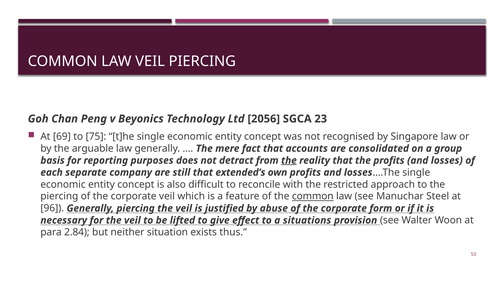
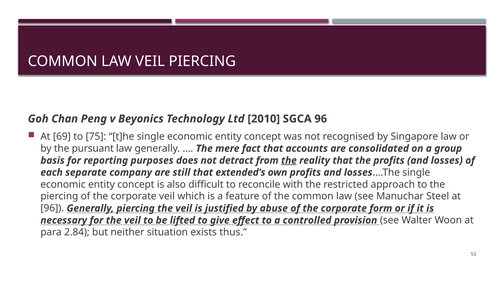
2056: 2056 -> 2010
SGCA 23: 23 -> 96
arguable: arguable -> pursuant
common at (313, 196) underline: present -> none
situations: situations -> controlled
